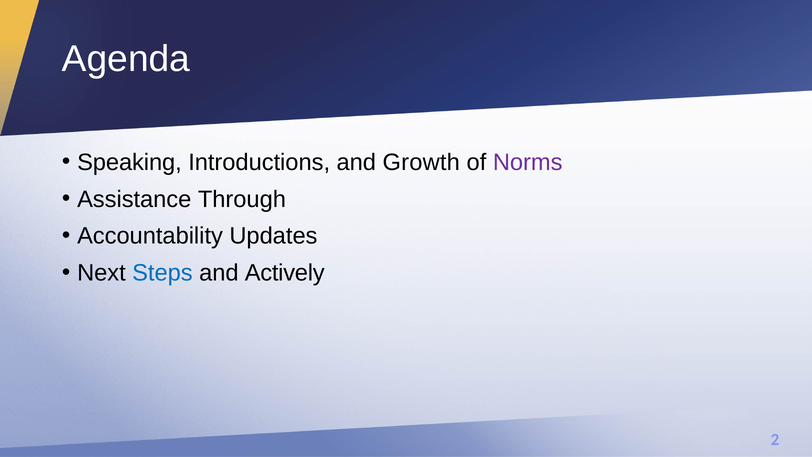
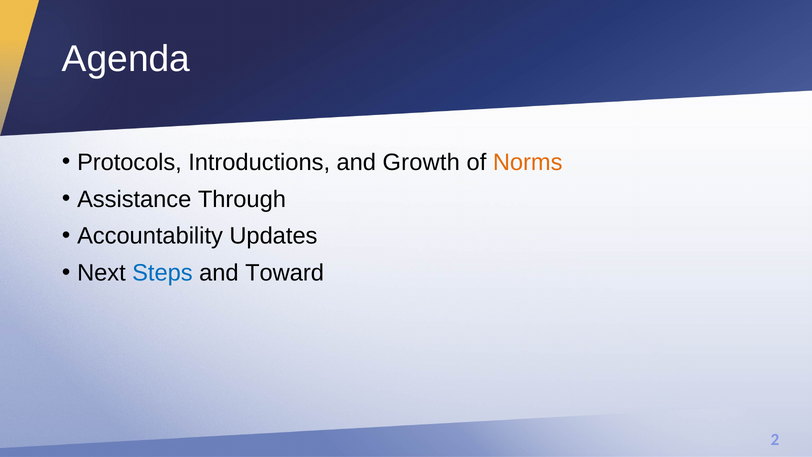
Speaking: Speaking -> Protocols
Norms colour: purple -> orange
Actively: Actively -> Toward
